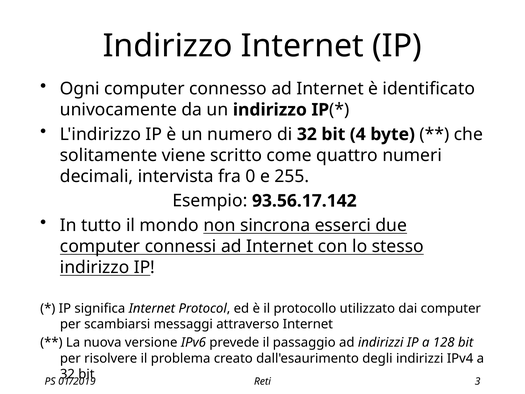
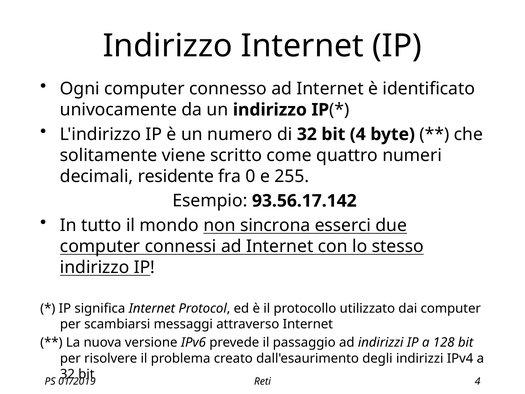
intervista: intervista -> residente
Reti 3: 3 -> 4
